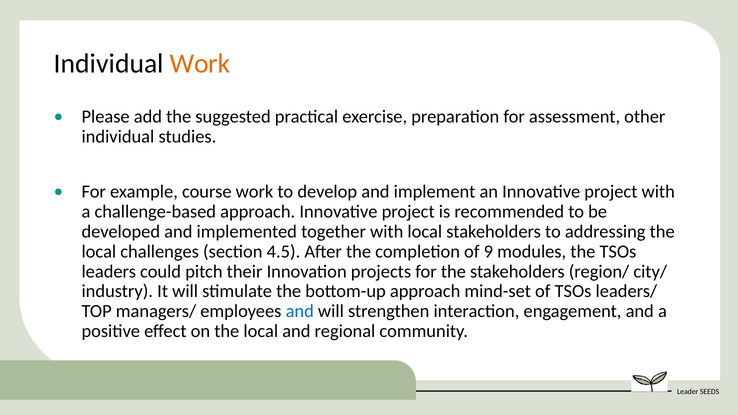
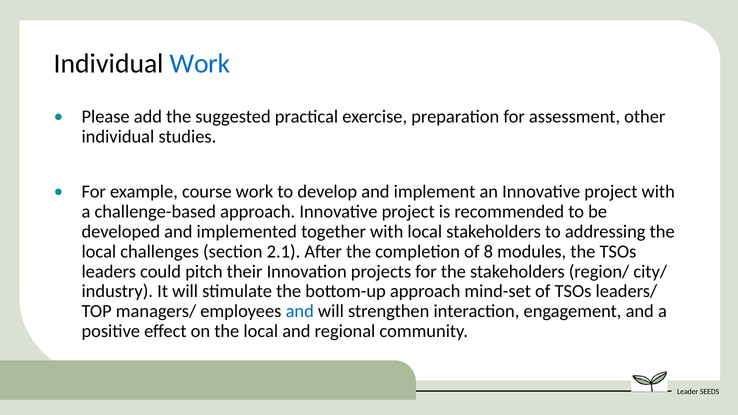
Work at (200, 64) colour: orange -> blue
4.5: 4.5 -> 2.1
9: 9 -> 8
